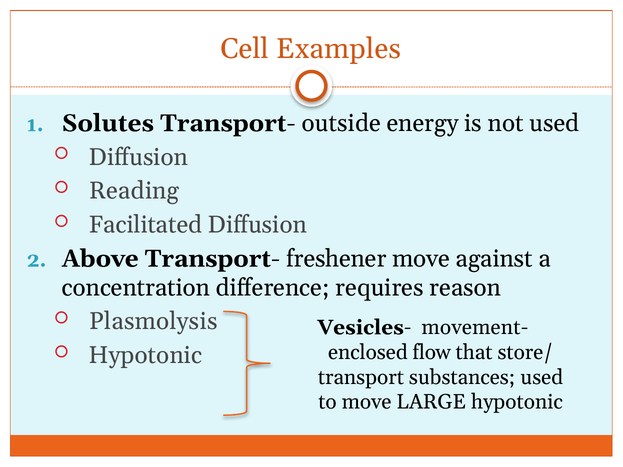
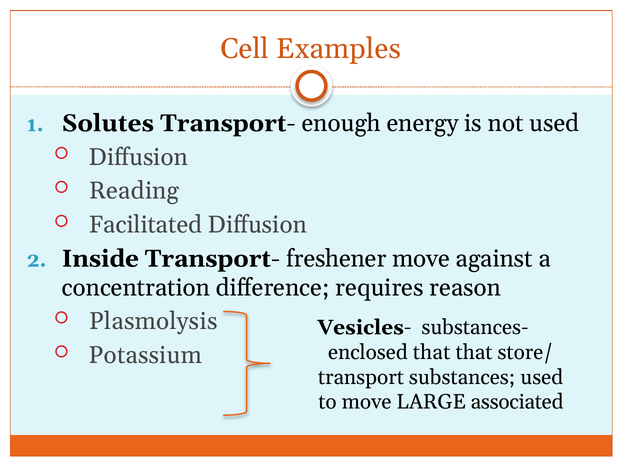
outside: outside -> enough
Above: Above -> Inside
movement-: movement- -> substances-
Hypotonic at (146, 356): Hypotonic -> Potassium
enclosed flow: flow -> that
LARGE hypotonic: hypotonic -> associated
